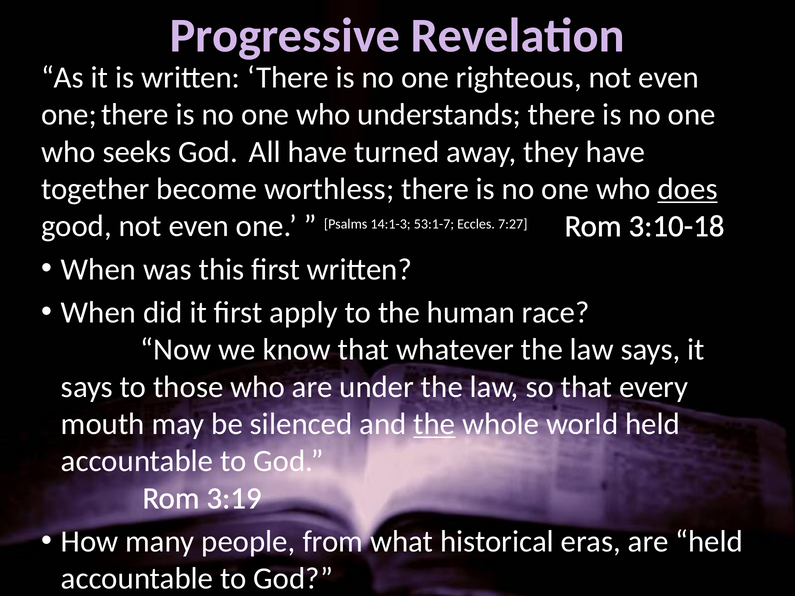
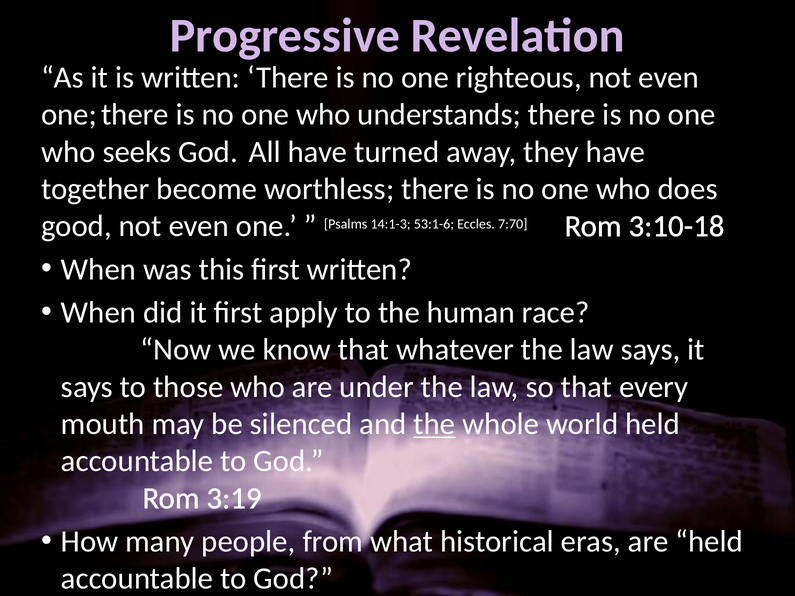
does underline: present -> none
53:1-7: 53:1-7 -> 53:1-6
7:27: 7:27 -> 7:70
